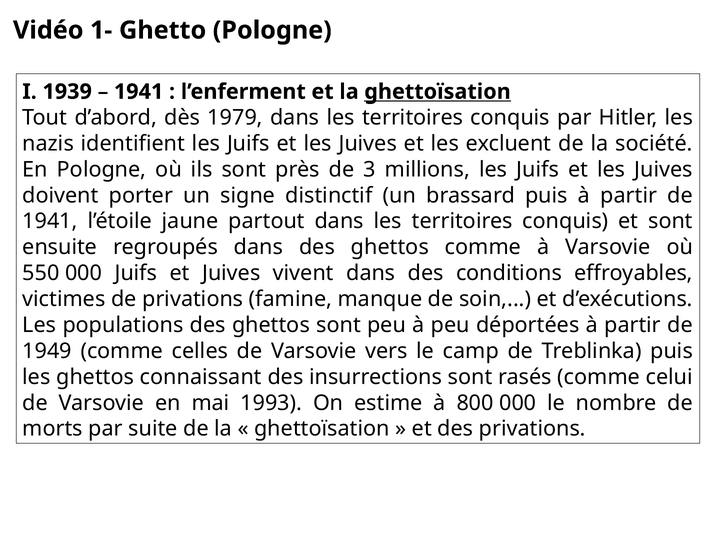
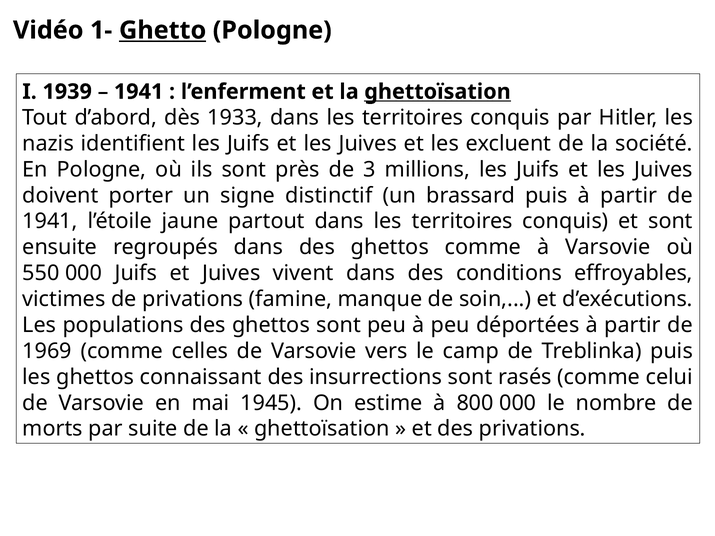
Ghetto underline: none -> present
1979: 1979 -> 1933
1949: 1949 -> 1969
1993: 1993 -> 1945
